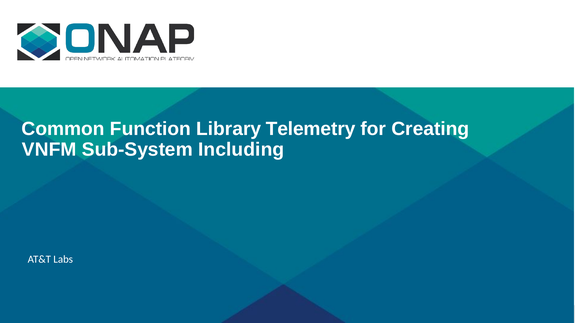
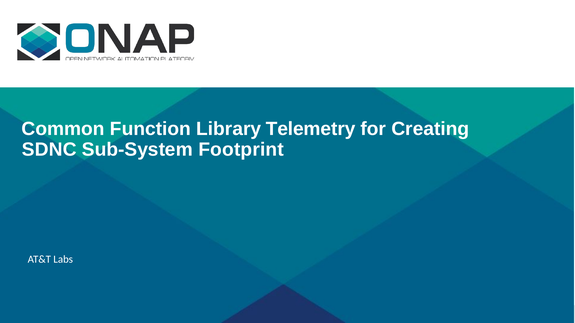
VNFM: VNFM -> SDNC
Including: Including -> Footprint
